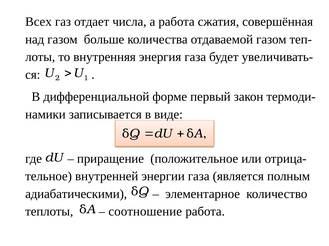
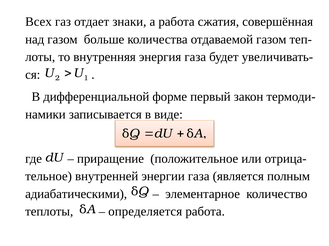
числа: числа -> знаки
соотношение: соотношение -> определяется
